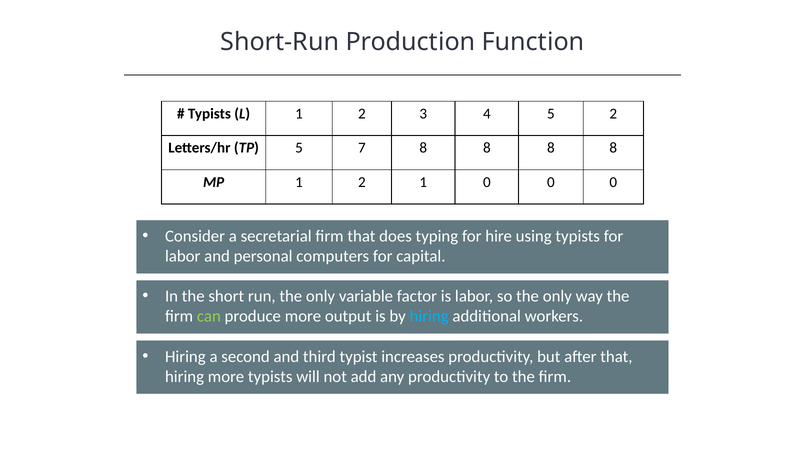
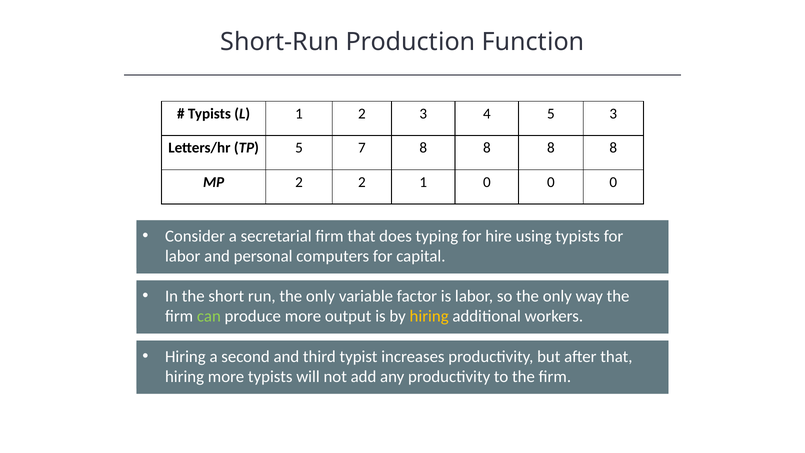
5 2: 2 -> 3
MP 1: 1 -> 2
hiring at (429, 316) colour: light blue -> yellow
